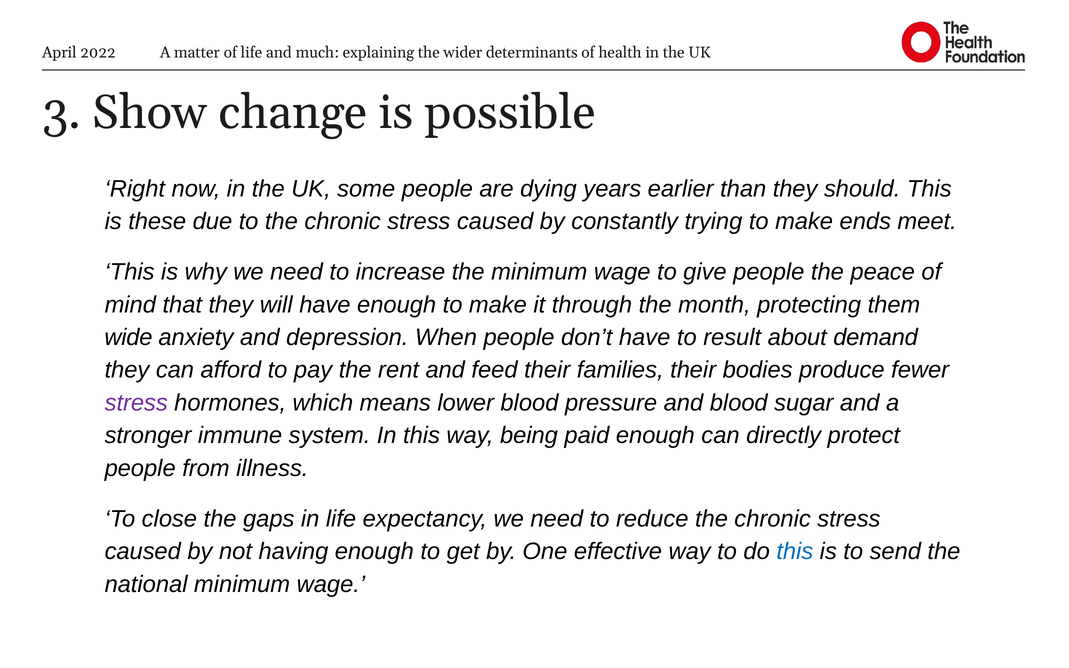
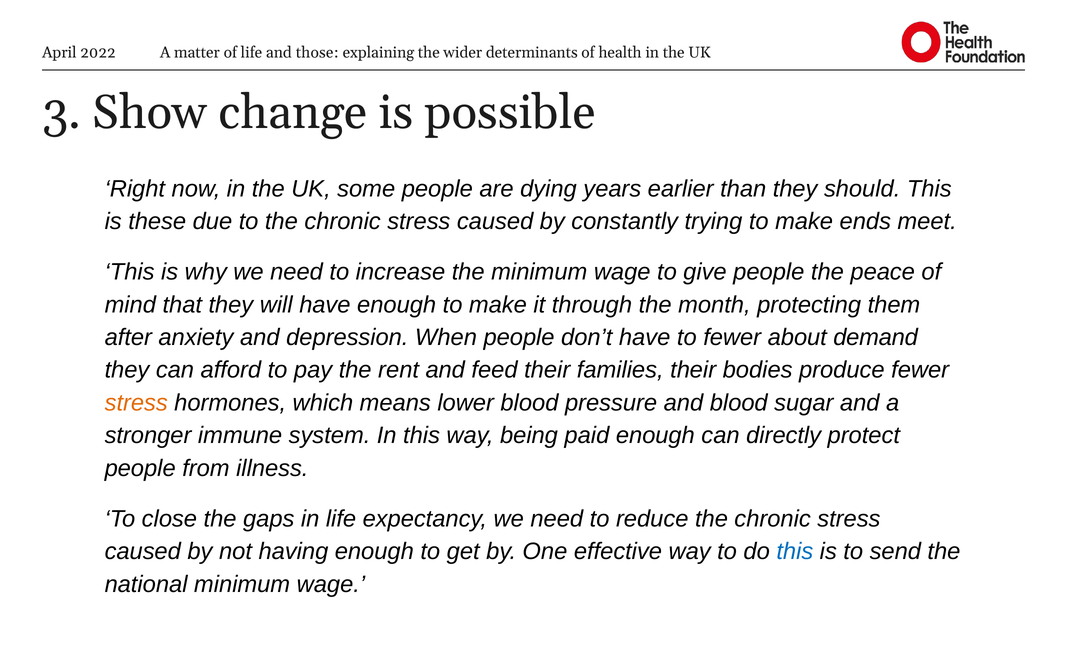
much: much -> those
wide: wide -> after
to result: result -> fewer
stress at (136, 403) colour: purple -> orange
